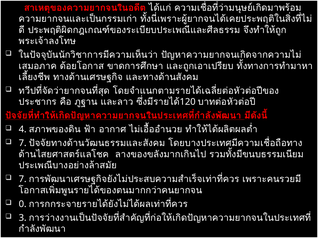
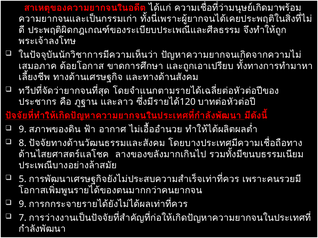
4 at (23, 130): 4 -> 9
7 at (23, 143): 7 -> 8
7 at (23, 180): 7 -> 5
0 at (23, 204): 0 -> 9
3: 3 -> 7
